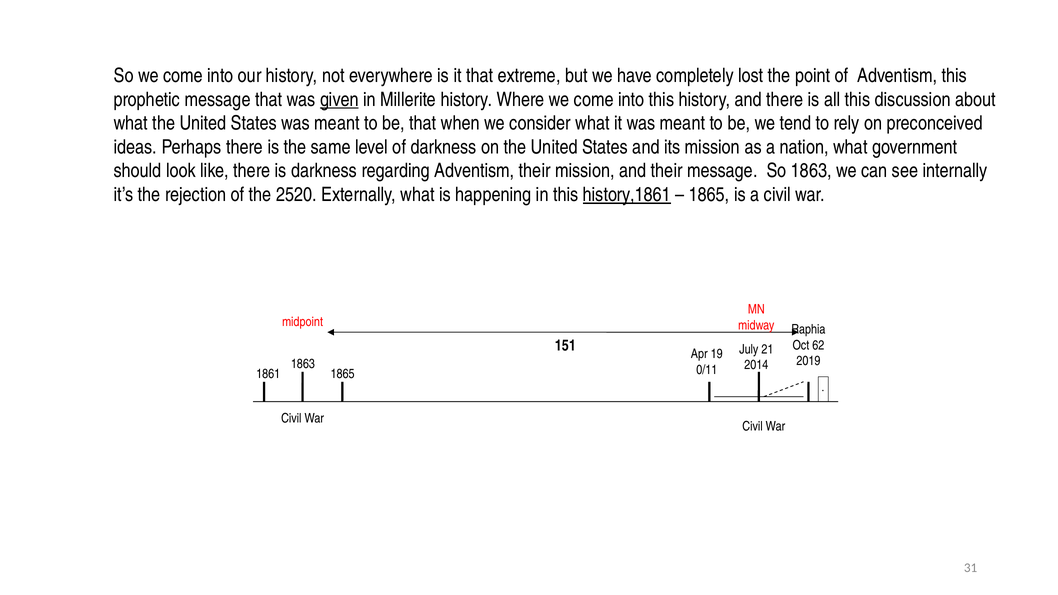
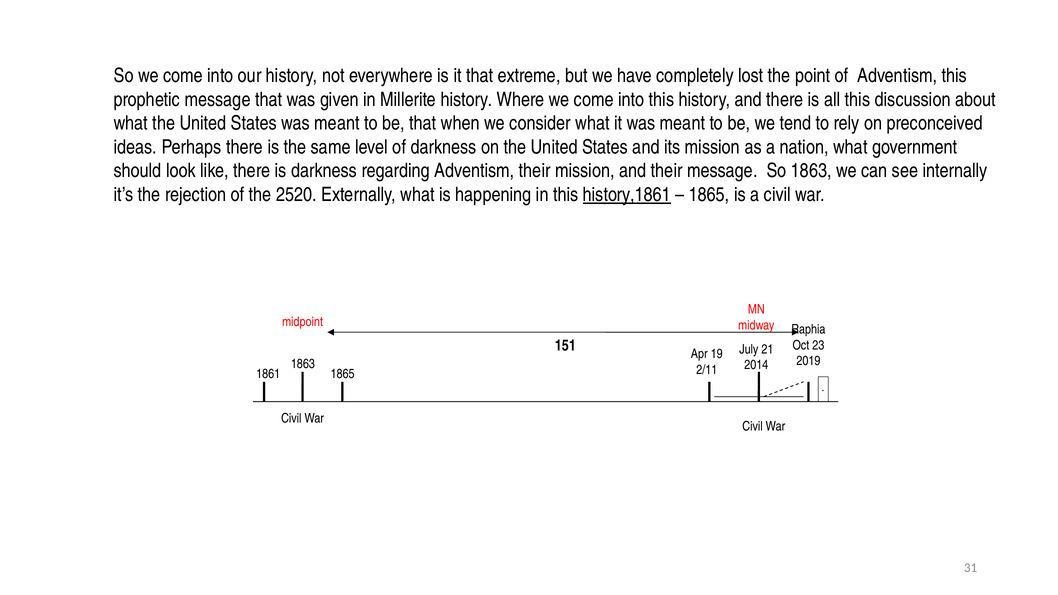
given underline: present -> none
62: 62 -> 23
0/11: 0/11 -> 2/11
